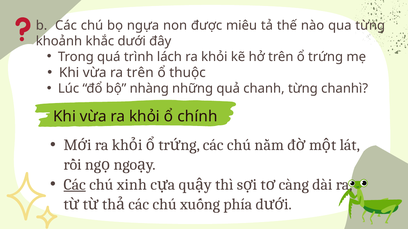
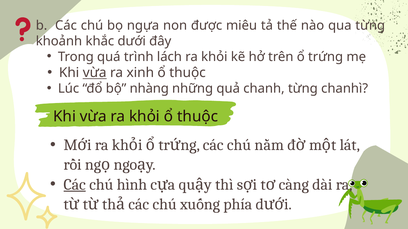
vừa at (95, 73) underline: none -> present
ra trên: trên -> xinh
khỏi ổ chính: chính -> thuộc
xinh: xinh -> hình
